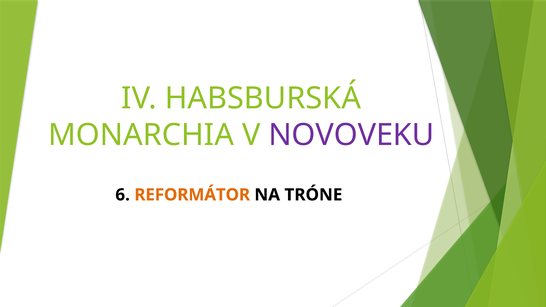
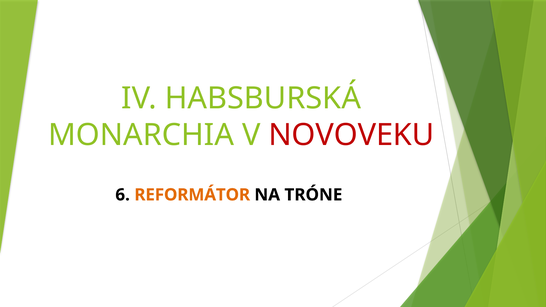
NOVOVEKU colour: purple -> red
